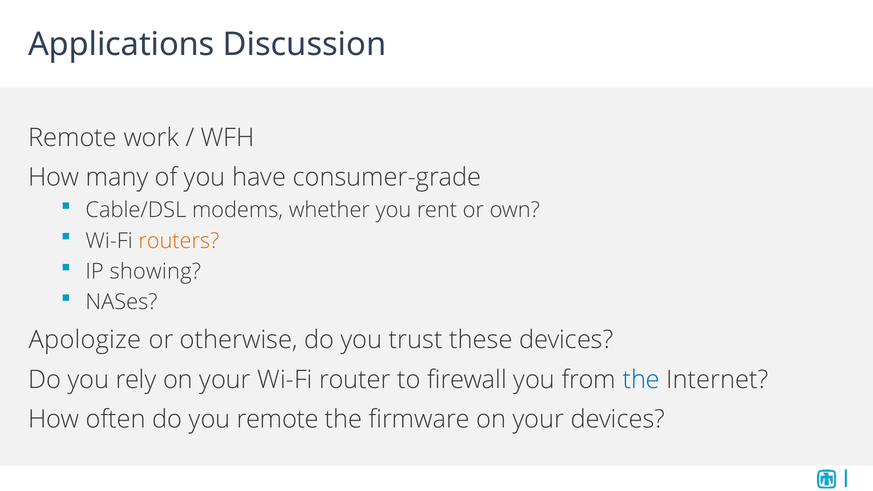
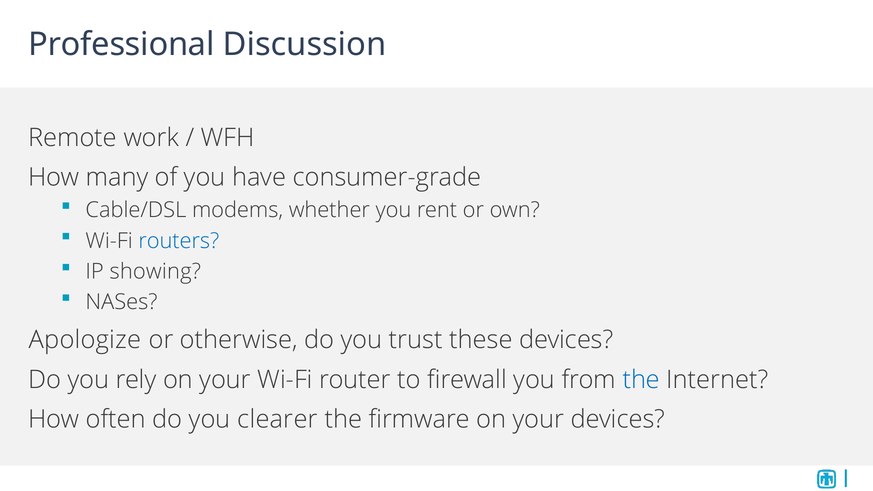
Applications: Applications -> Professional
routers colour: orange -> blue
you remote: remote -> clearer
